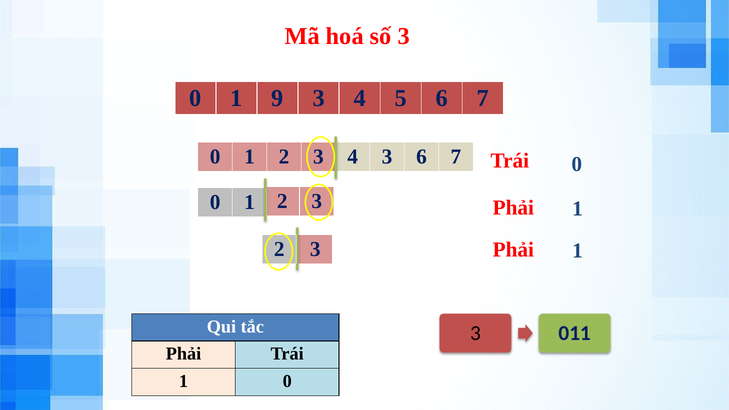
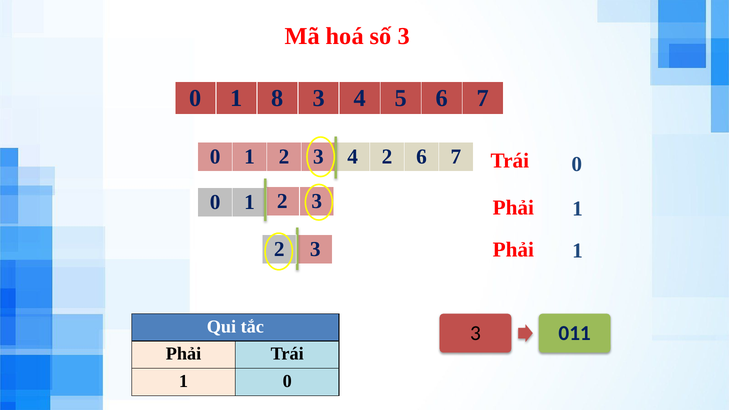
9: 9 -> 8
4 3: 3 -> 2
